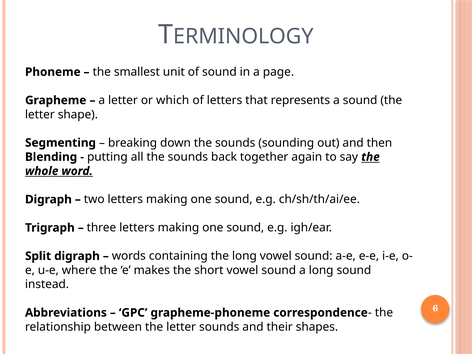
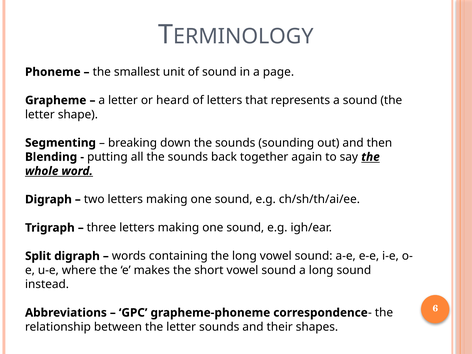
which: which -> heard
